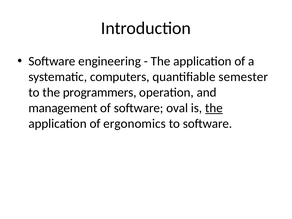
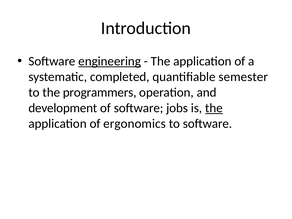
engineering underline: none -> present
computers: computers -> completed
management: management -> development
oval: oval -> jobs
